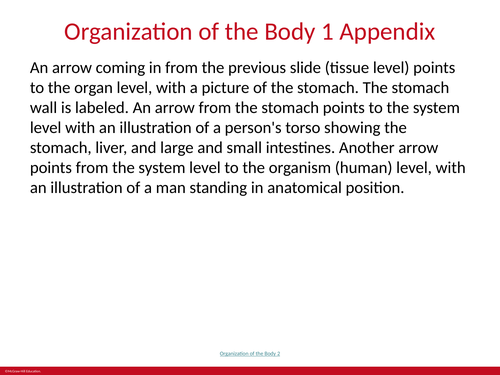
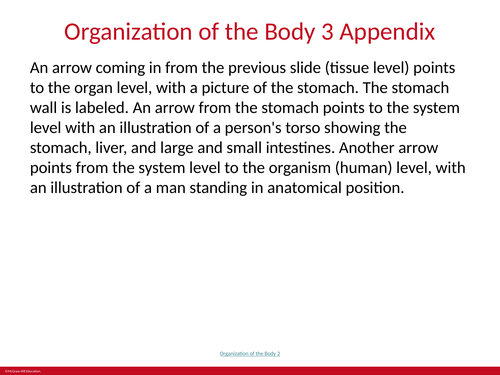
1: 1 -> 3
